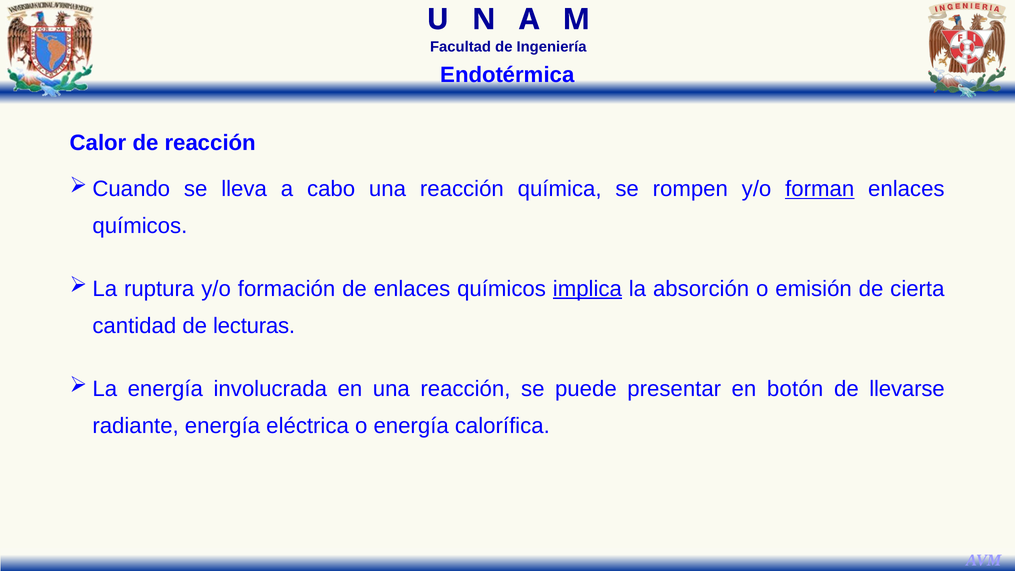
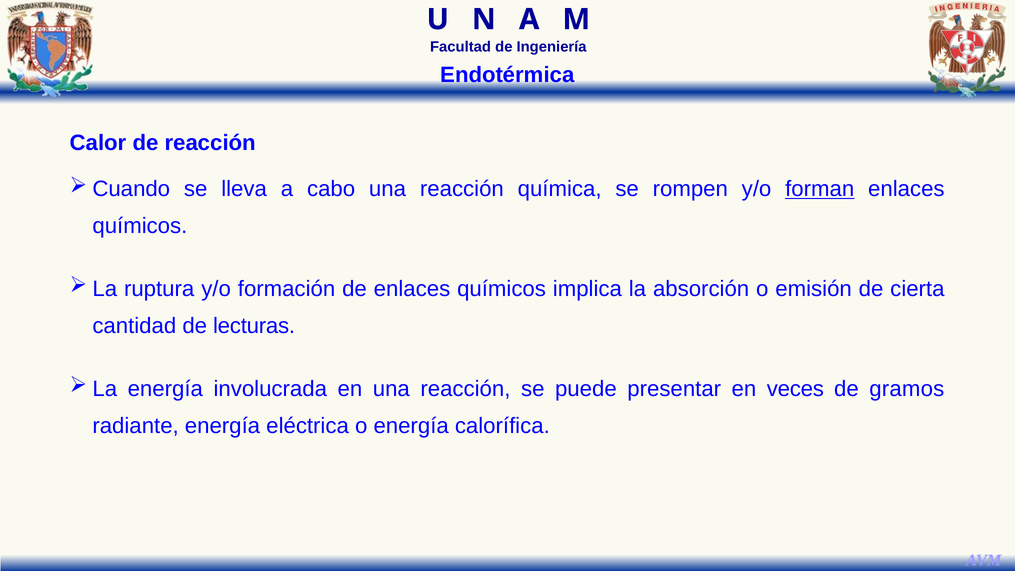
implica underline: present -> none
botón: botón -> veces
llevarse: llevarse -> gramos
